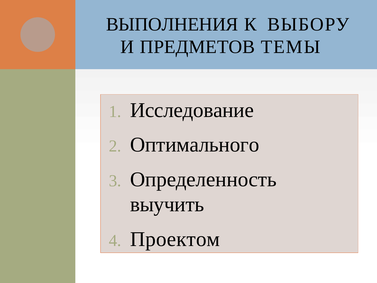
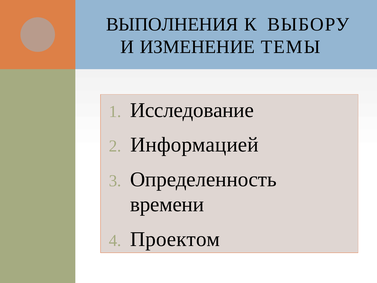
ПРЕДМЕТОВ: ПРЕДМЕТОВ -> ИЗМЕНЕНИЕ
Оптимального: Оптимального -> Информацией
выучить: выучить -> времени
